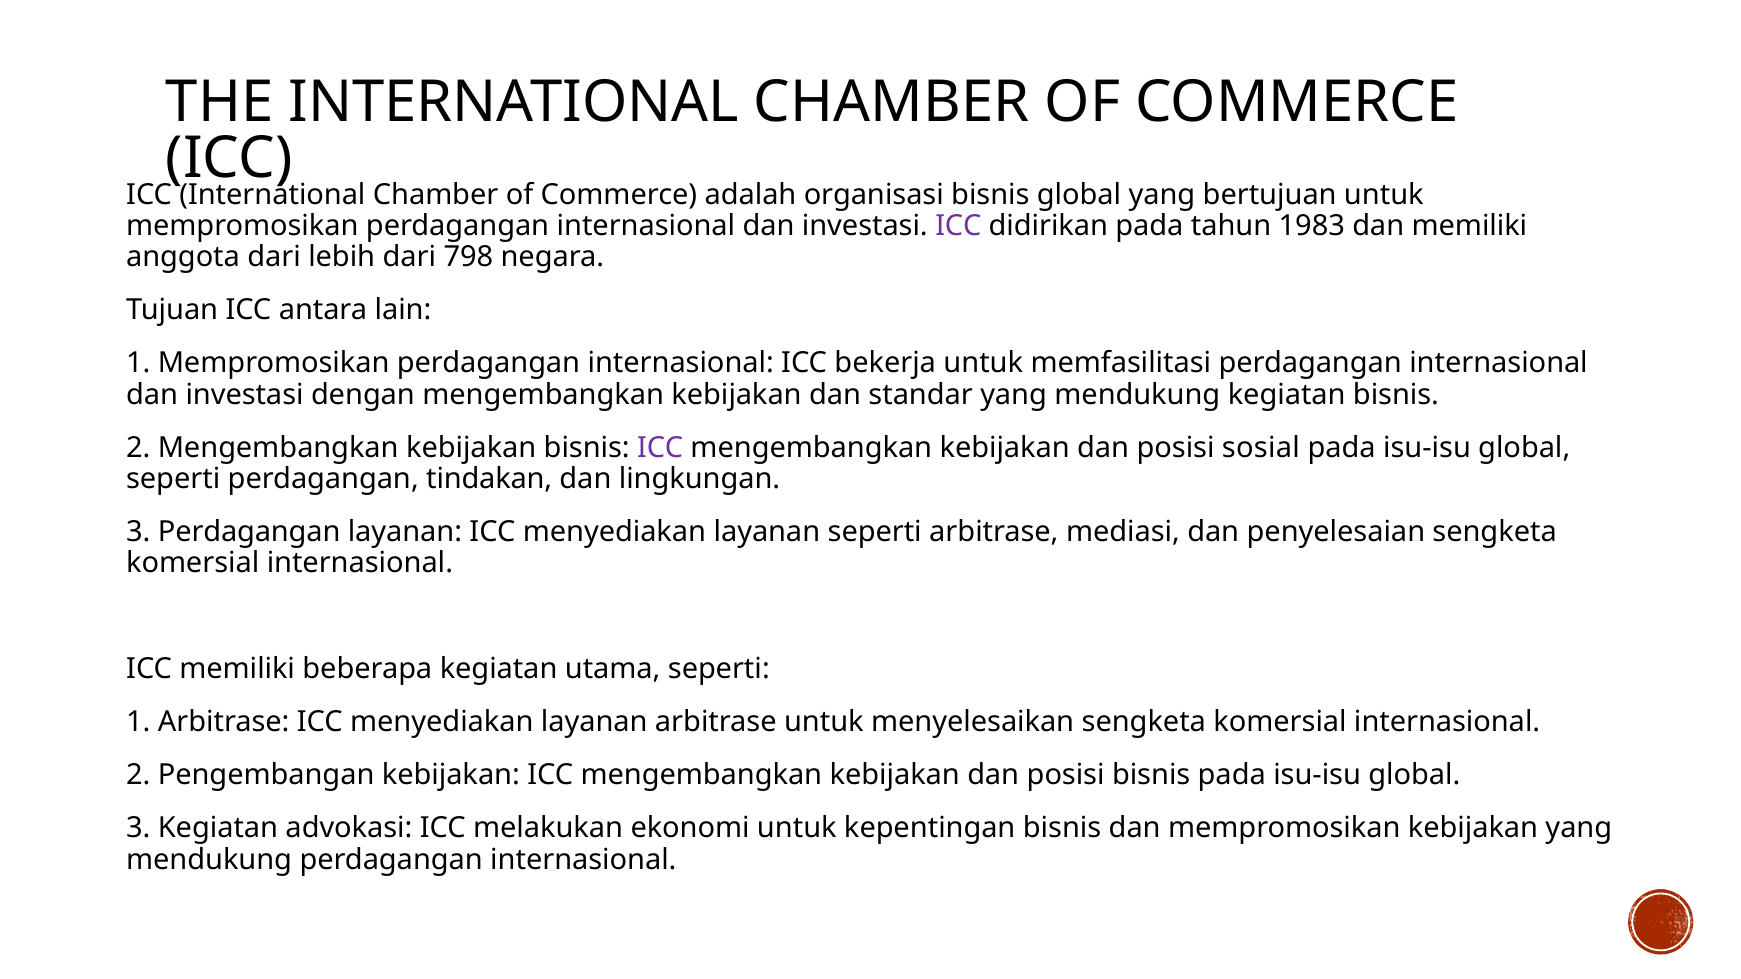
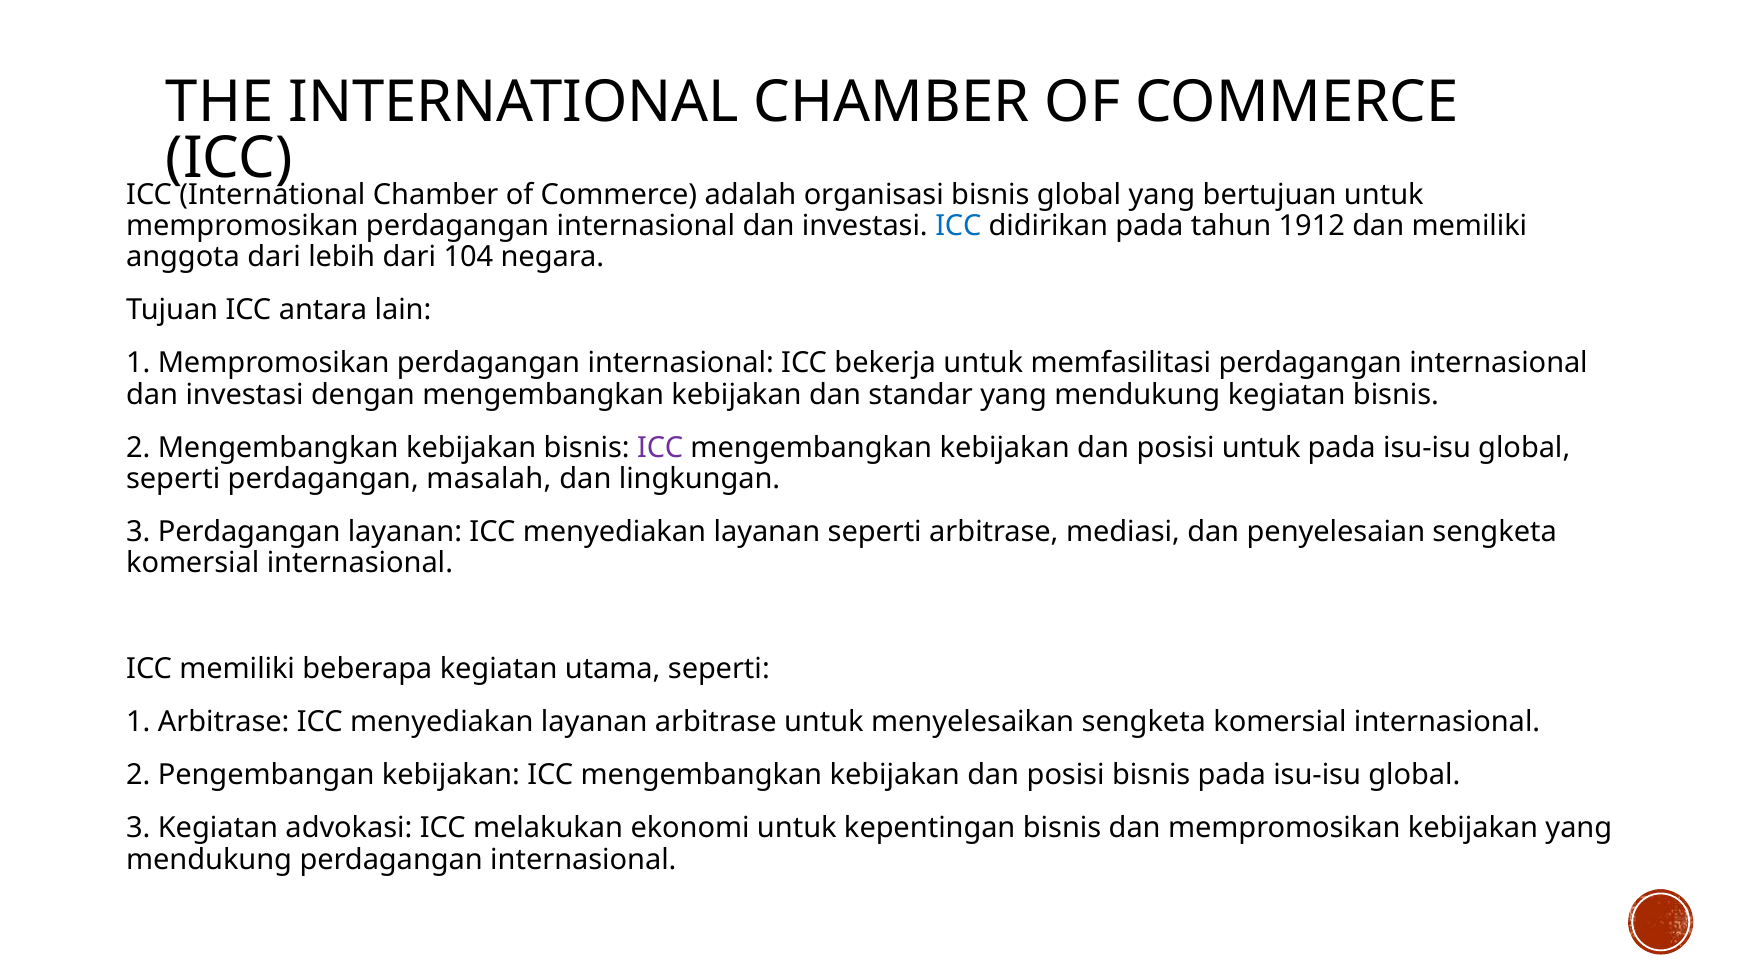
ICC at (958, 226) colour: purple -> blue
1983: 1983 -> 1912
798: 798 -> 104
posisi sosial: sosial -> untuk
tindakan: tindakan -> masalah
